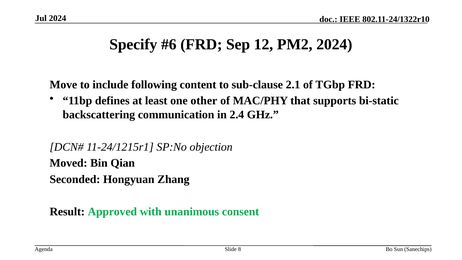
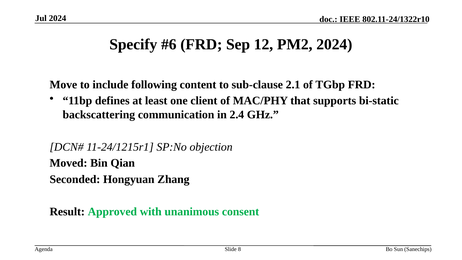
other: other -> client
